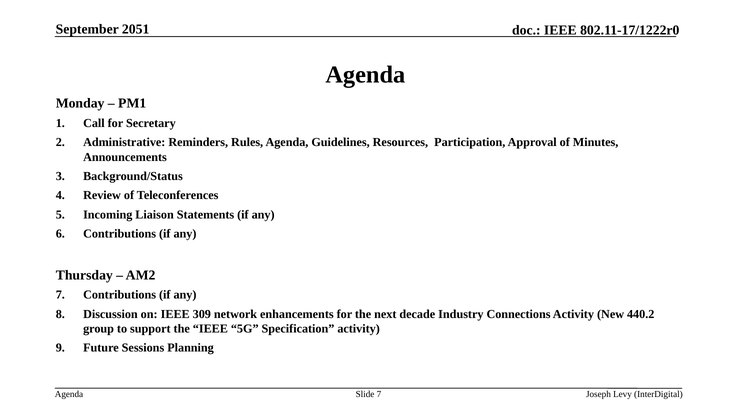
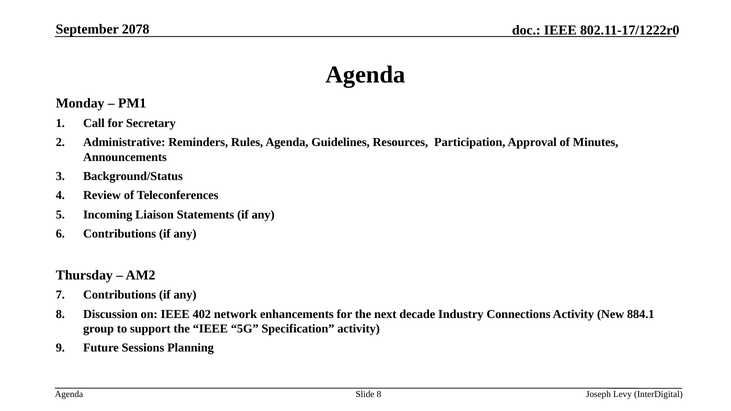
2051: 2051 -> 2078
309: 309 -> 402
440.2: 440.2 -> 884.1
Slide 7: 7 -> 8
